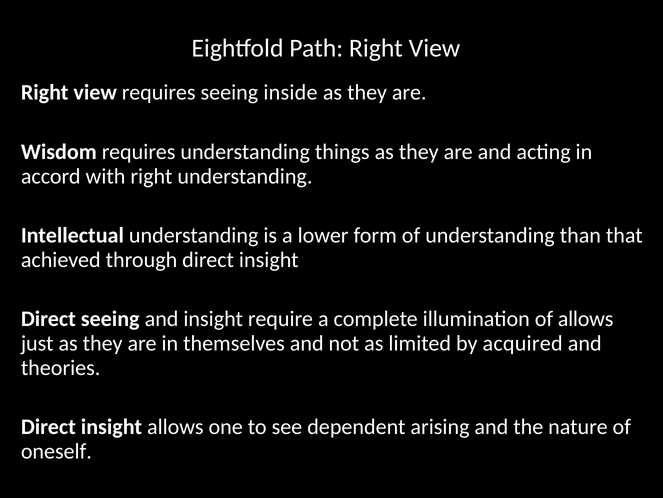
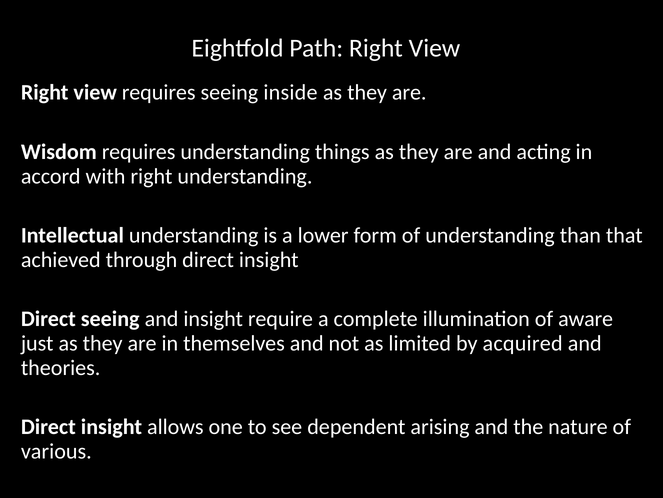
of allows: allows -> aware
oneself: oneself -> various
